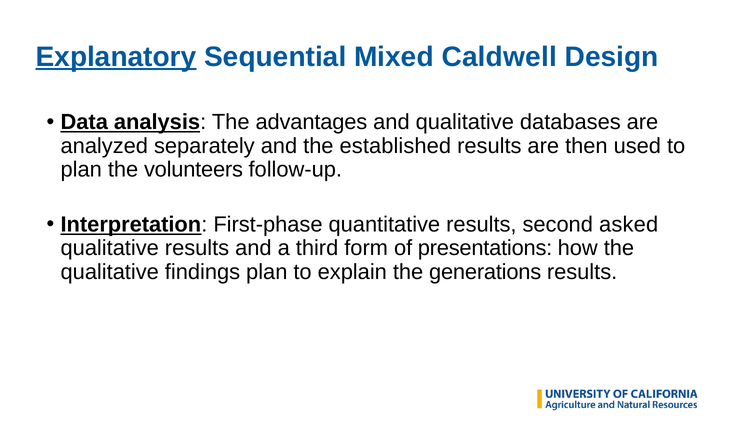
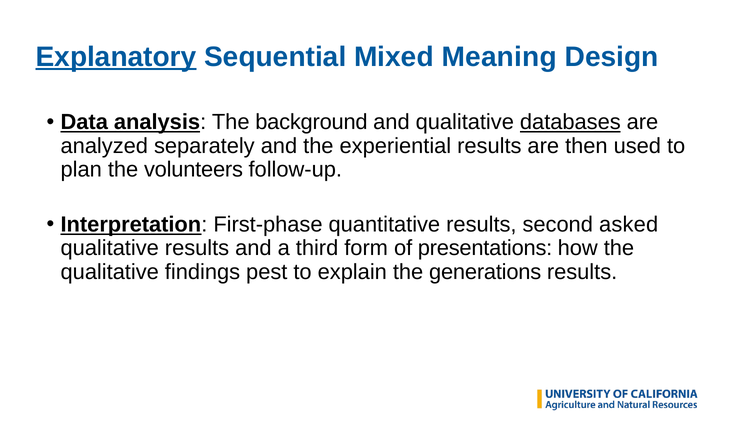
Caldwell: Caldwell -> Meaning
advantages: advantages -> background
databases underline: none -> present
established: established -> experiential
findings plan: plan -> pest
